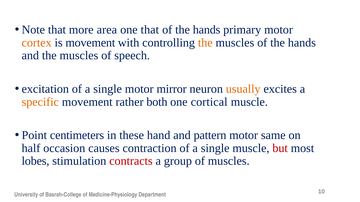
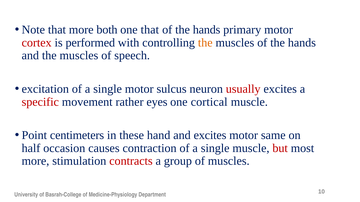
area: area -> both
cortex colour: orange -> red
is movement: movement -> performed
mirror: mirror -> sulcus
usually colour: orange -> red
specific colour: orange -> red
both: both -> eyes
and pattern: pattern -> excites
lobes at (36, 161): lobes -> more
